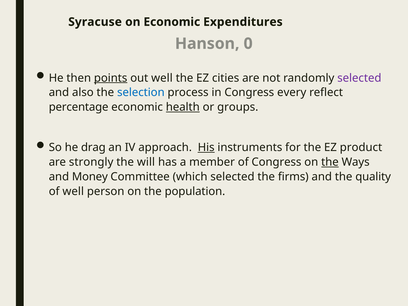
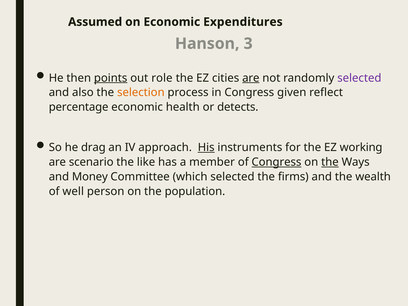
Syracuse: Syracuse -> Assumed
0: 0 -> 3
out well: well -> role
are at (251, 78) underline: none -> present
selection colour: blue -> orange
every: every -> given
health underline: present -> none
groups: groups -> detects
product: product -> working
strongly: strongly -> scenario
will: will -> like
Congress at (276, 162) underline: none -> present
quality: quality -> wealth
